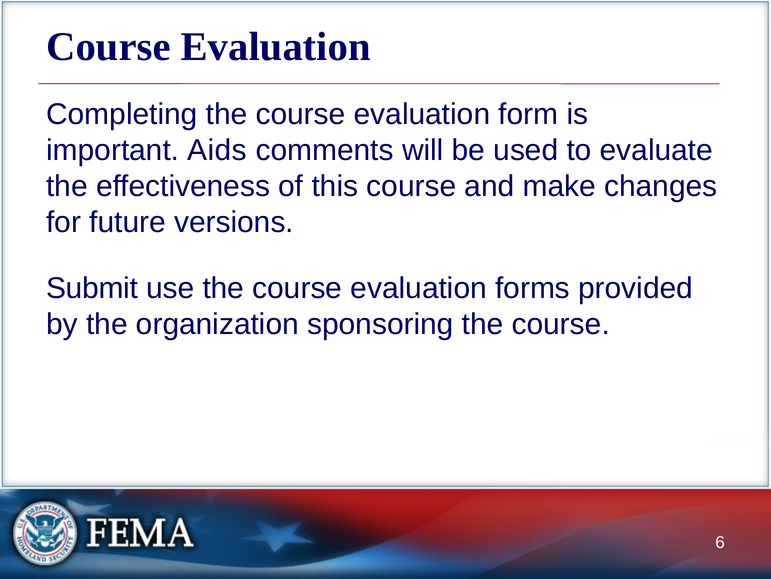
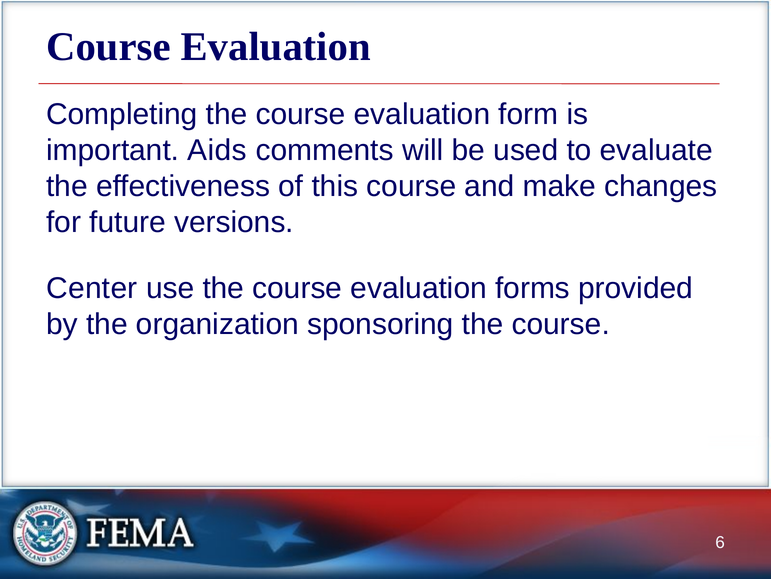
Submit: Submit -> Center
